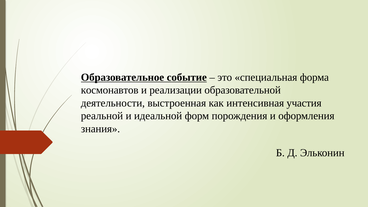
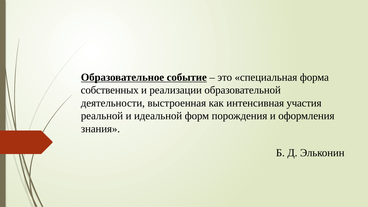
космонавтов: космонавтов -> собственных
